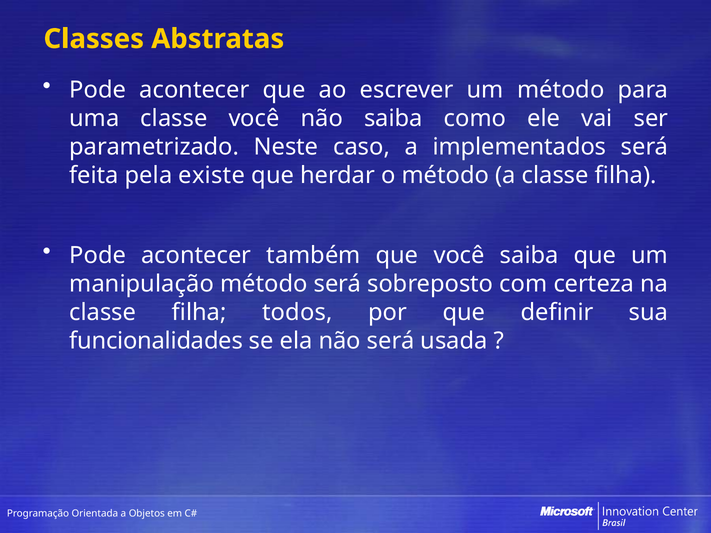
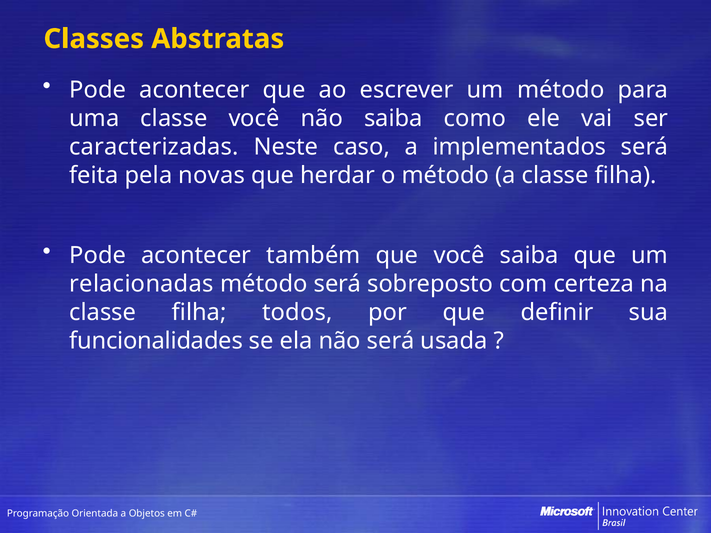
parametrizado: parametrizado -> caracterizadas
existe: existe -> novas
manipulação: manipulação -> relacionadas
